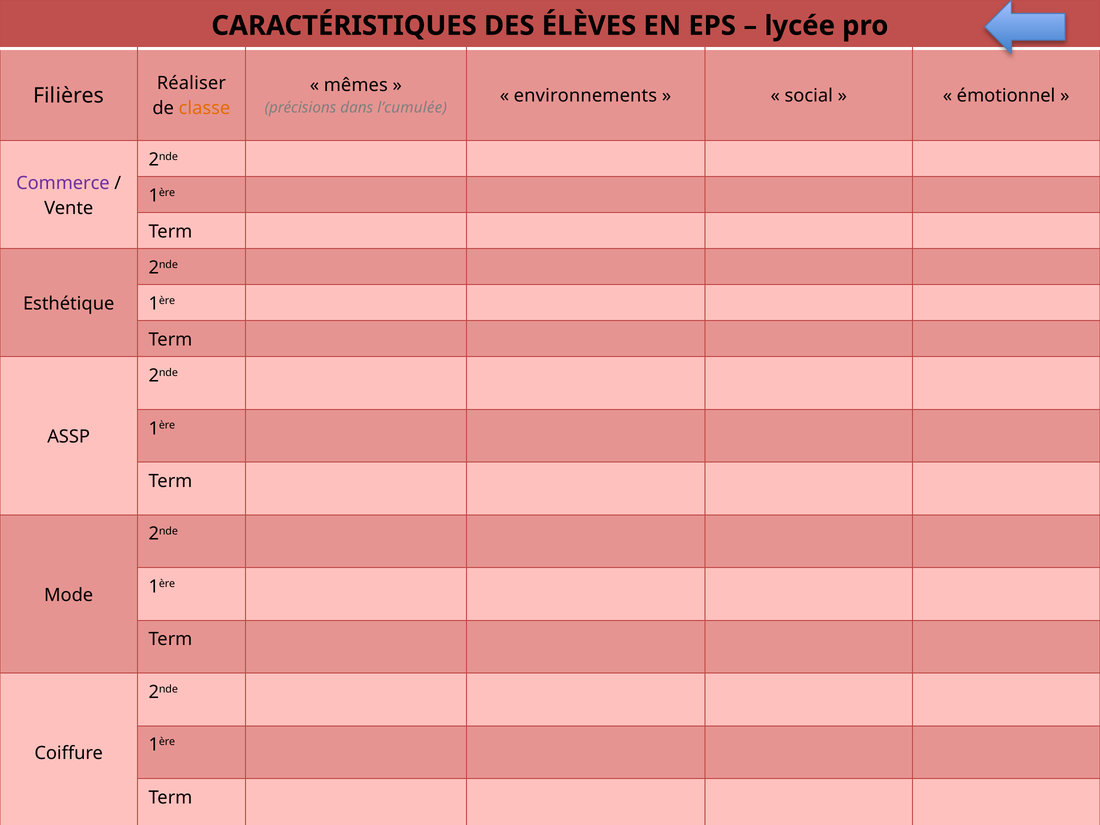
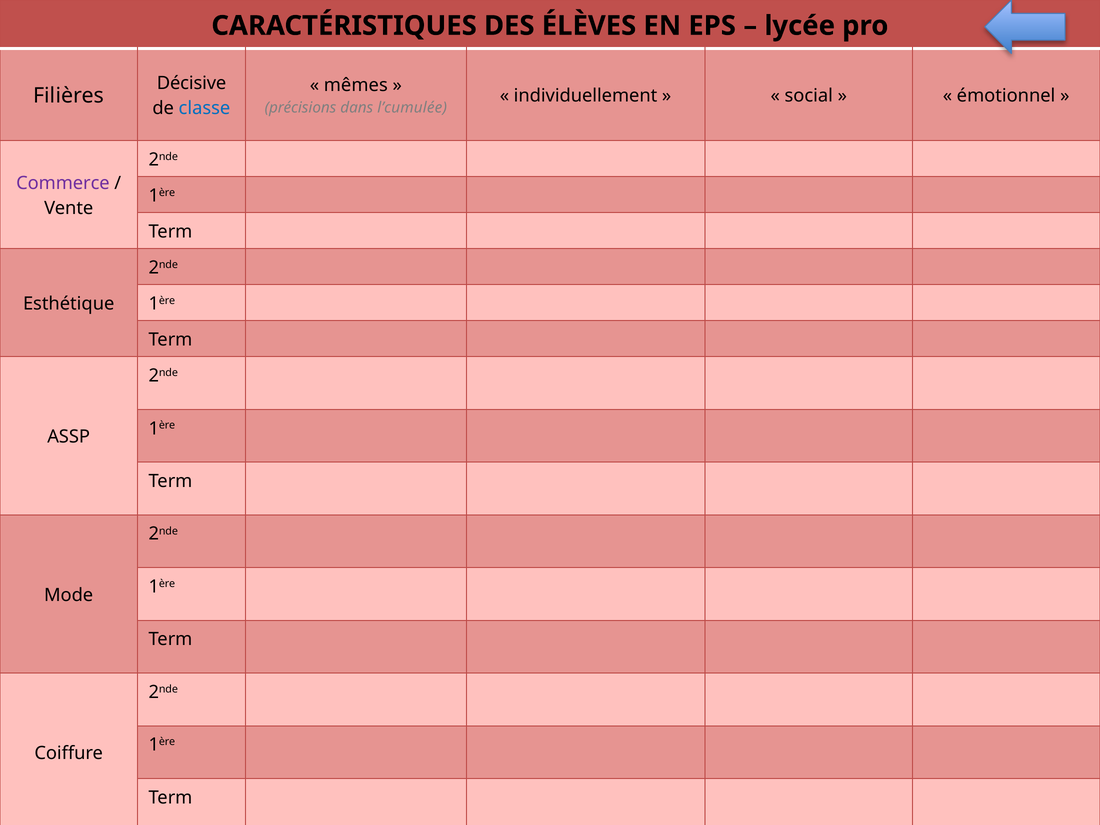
Réaliser: Réaliser -> Décisive
environnements: environnements -> individuellement
classe colour: orange -> blue
